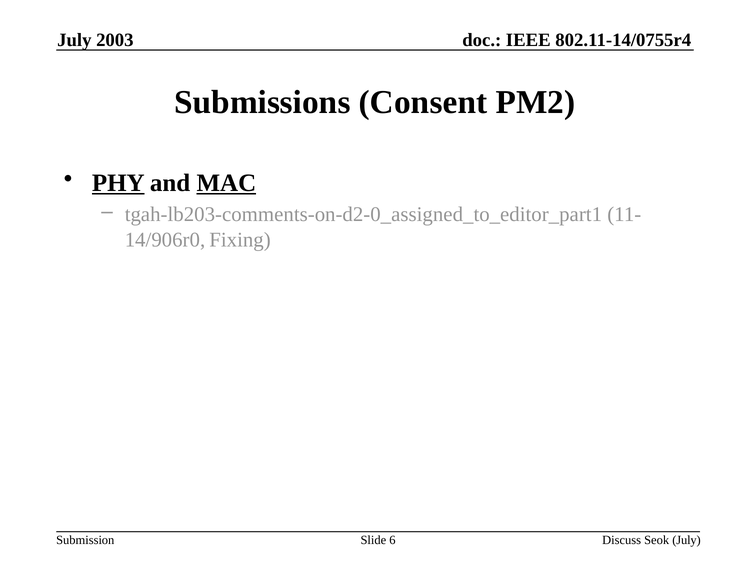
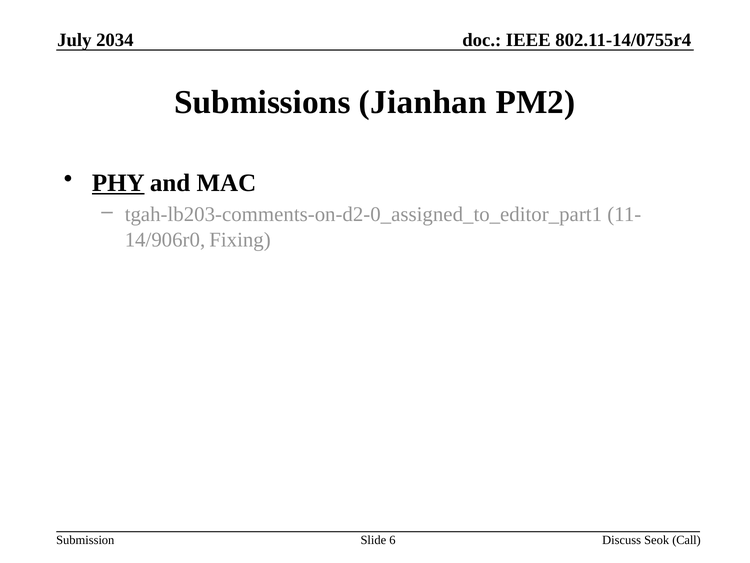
2003: 2003 -> 2034
Consent: Consent -> Jianhan
MAC underline: present -> none
Seok July: July -> Call
